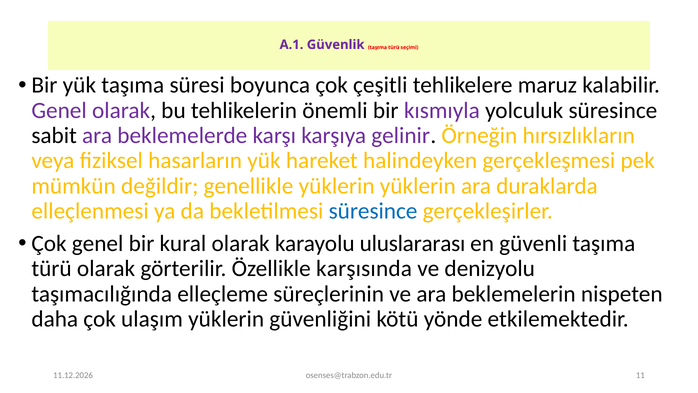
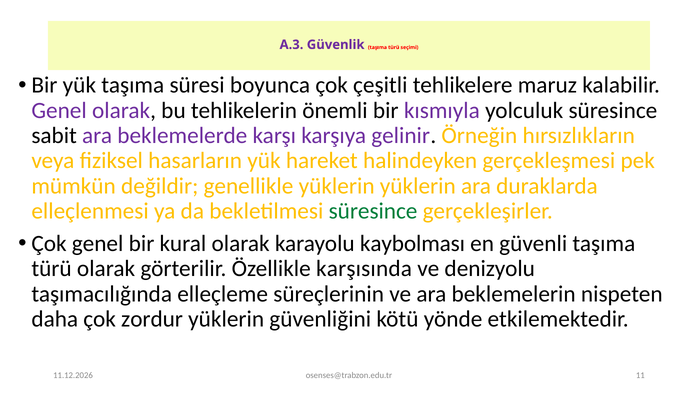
A.1: A.1 -> A.3
süresince at (373, 211) colour: blue -> green
uluslararası: uluslararası -> kaybolması
ulaşım: ulaşım -> zordur
